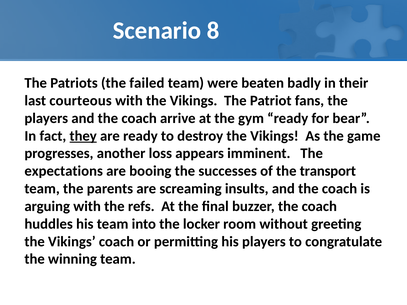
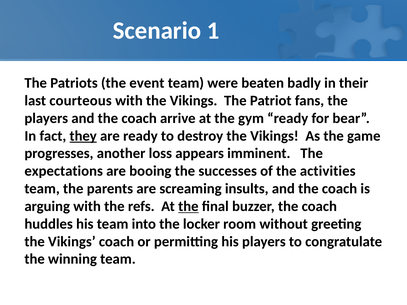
8: 8 -> 1
failed: failed -> event
transport: transport -> activities
the at (188, 206) underline: none -> present
